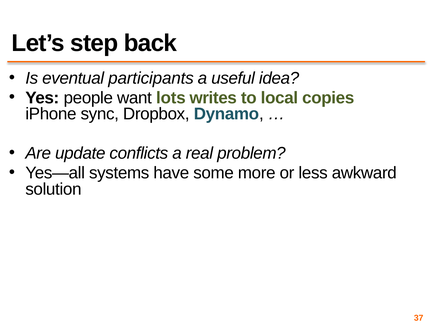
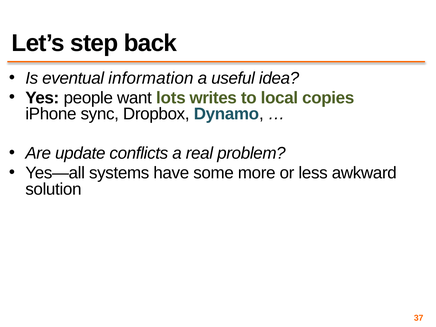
participants: participants -> information
